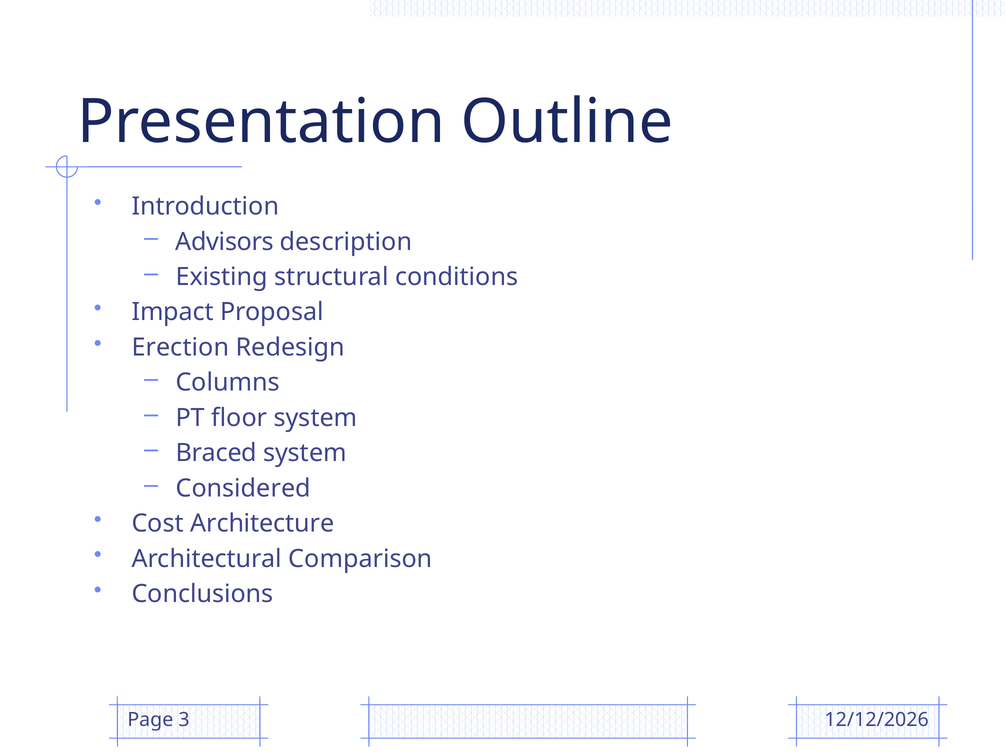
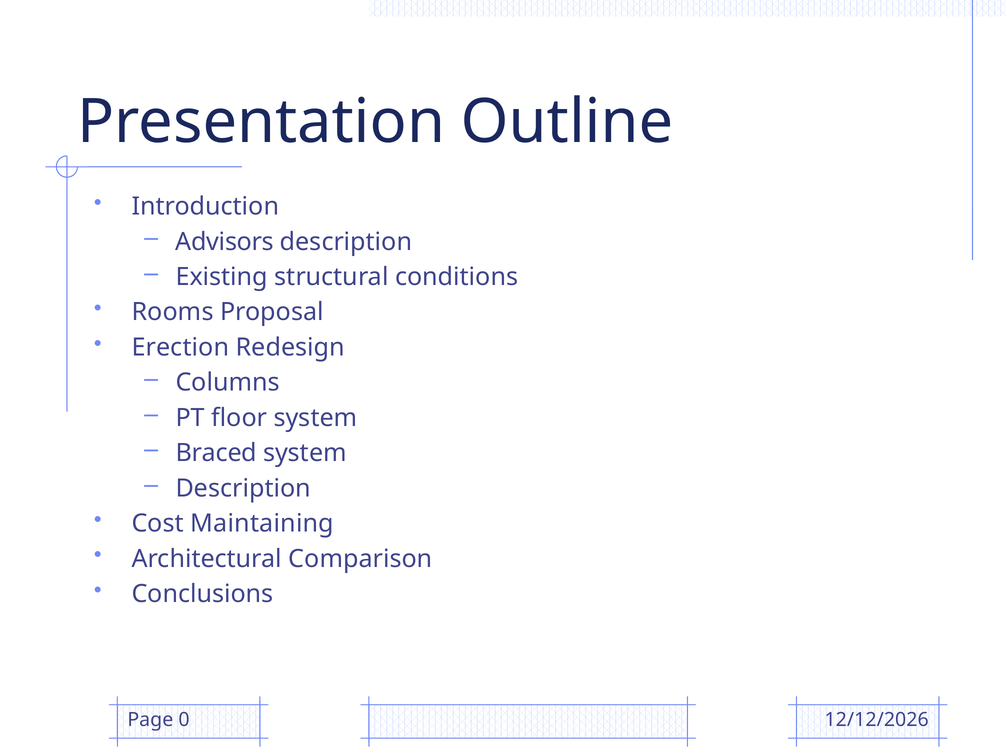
Impact: Impact -> Rooms
Considered at (243, 488): Considered -> Description
Architecture: Architecture -> Maintaining
3: 3 -> 0
